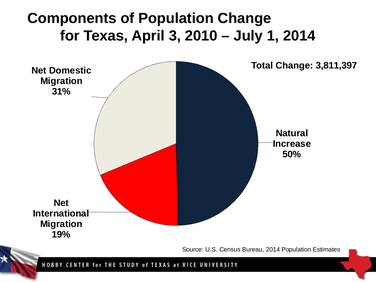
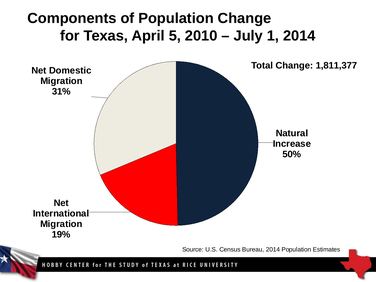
3: 3 -> 5
3,811,397: 3,811,397 -> 1,811,377
